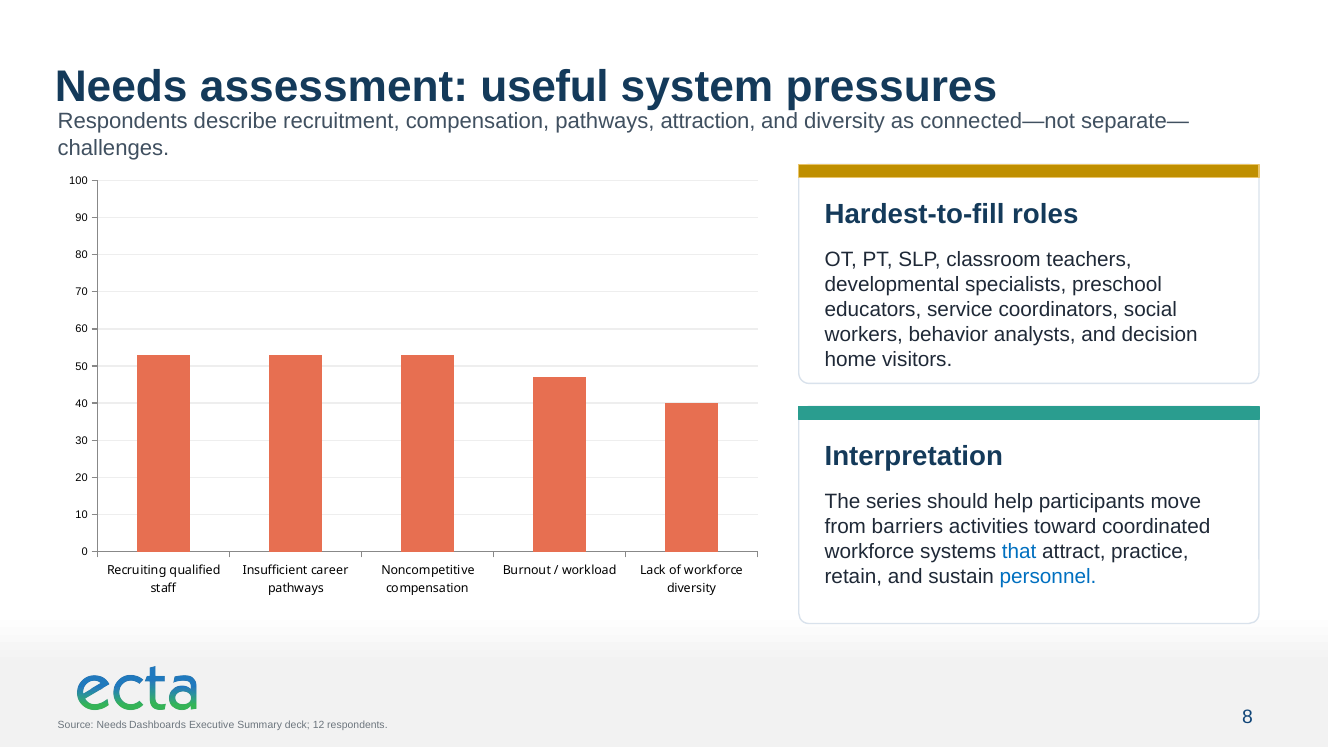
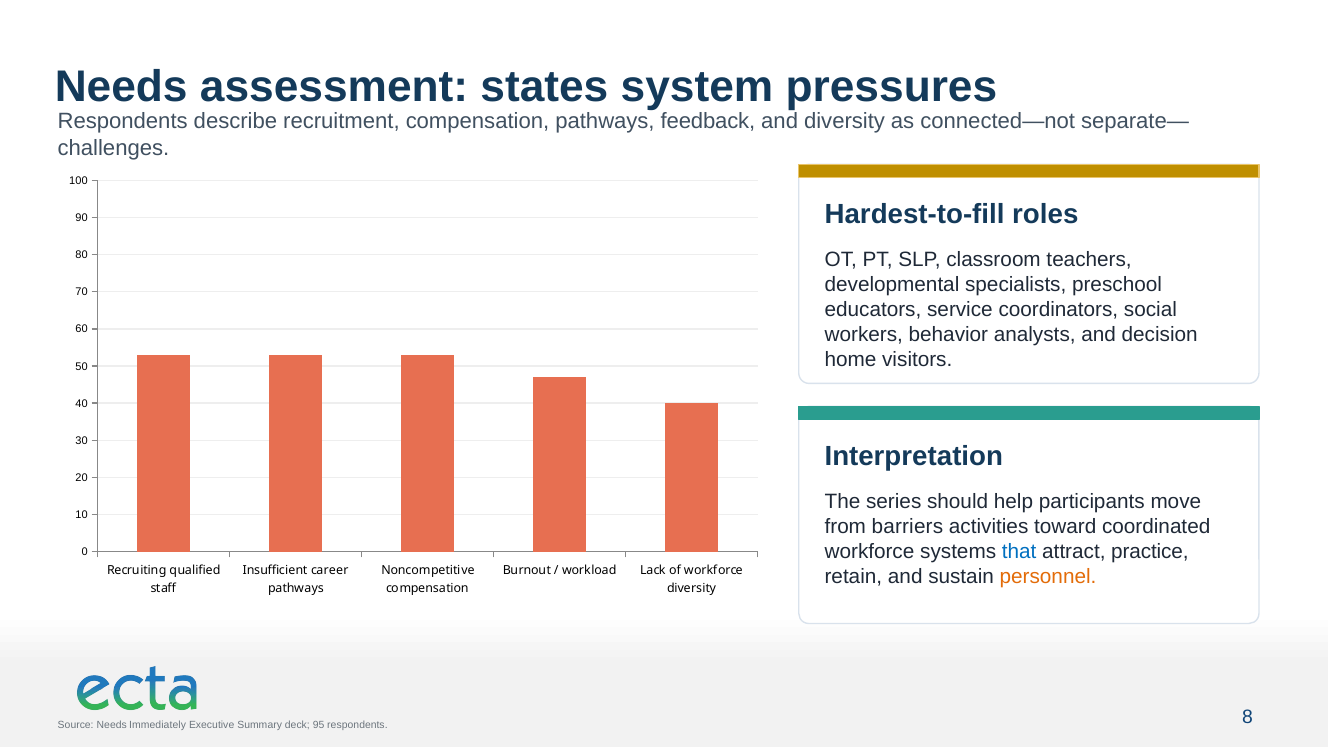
useful: useful -> states
attraction: attraction -> feedback
personnel colour: blue -> orange
Dashboards: Dashboards -> Immediately
12: 12 -> 95
